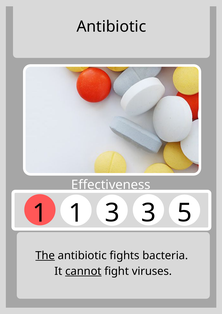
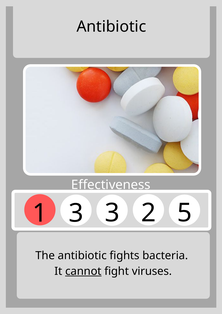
1 1: 1 -> 3
3 3: 3 -> 2
The underline: present -> none
